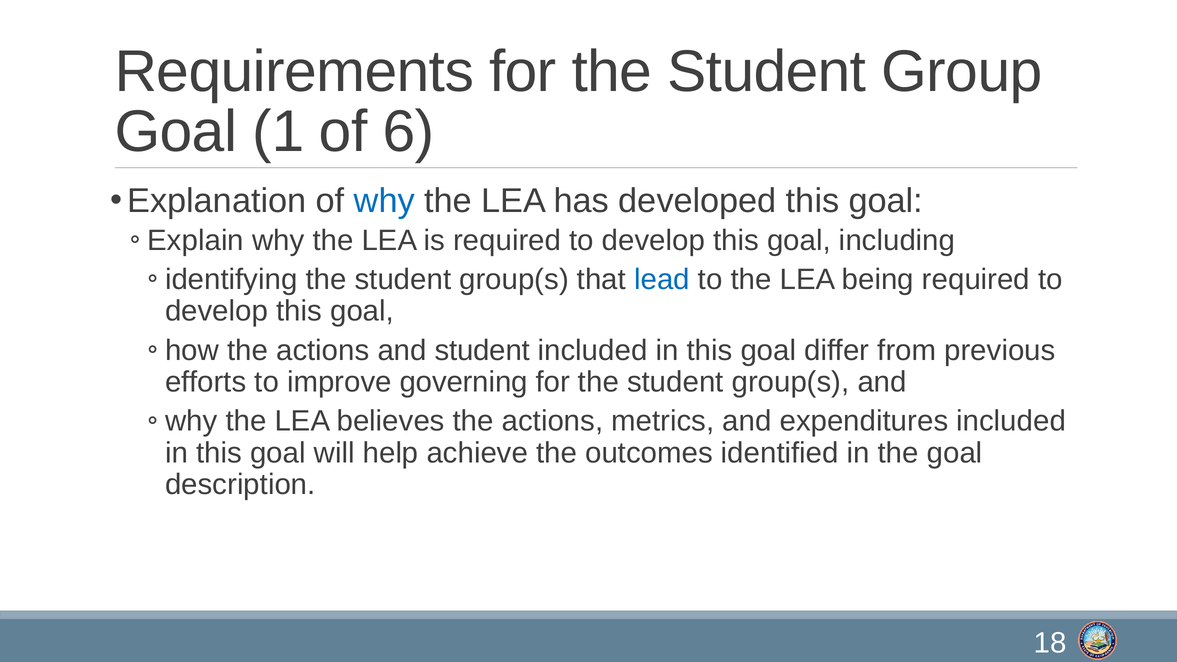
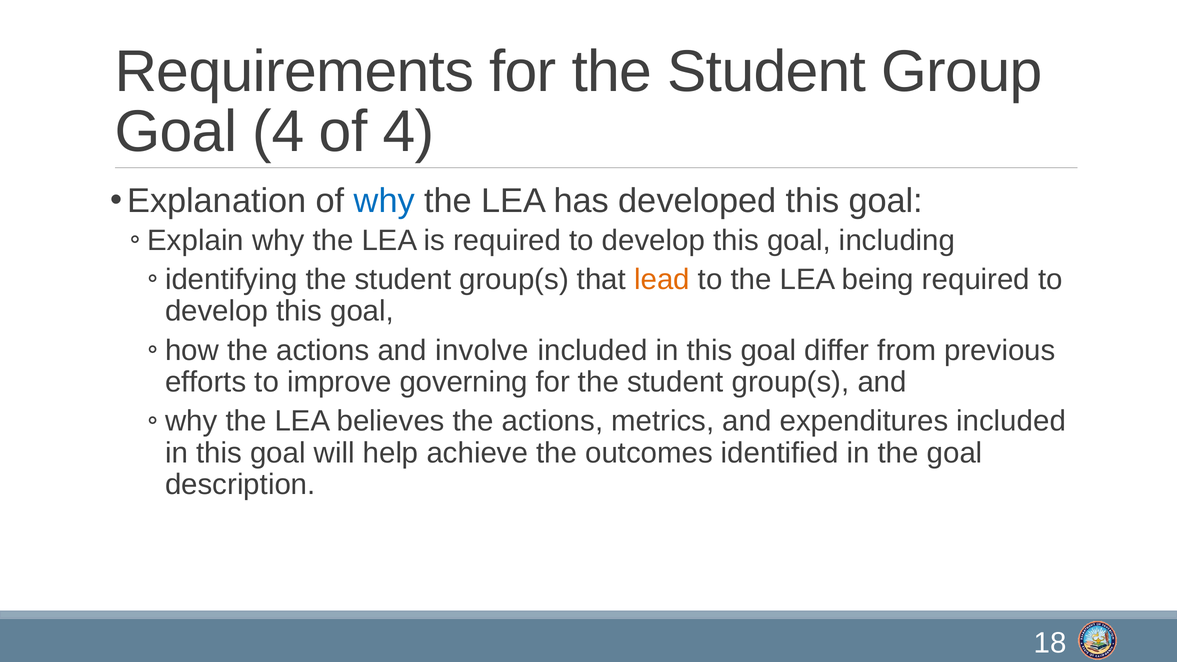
Goal 1: 1 -> 4
of 6: 6 -> 4
lead colour: blue -> orange
and student: student -> involve
